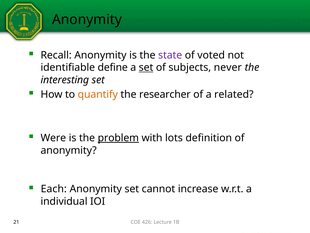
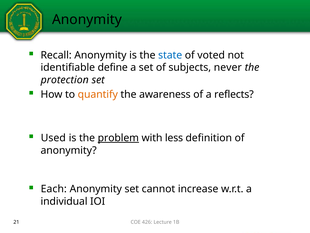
state colour: purple -> blue
set at (146, 67) underline: present -> none
interesting: interesting -> protection
researcher: researcher -> awareness
related: related -> reflects
Were: Were -> Used
lots: lots -> less
